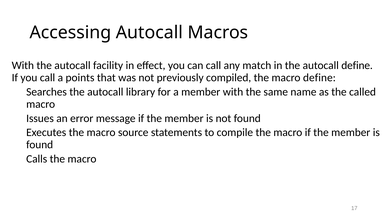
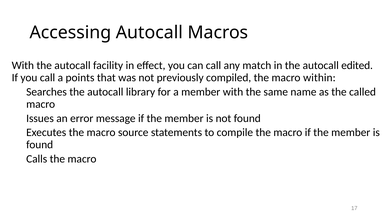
autocall define: define -> edited
macro define: define -> within
